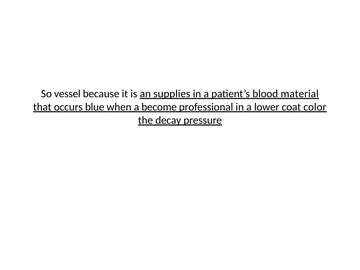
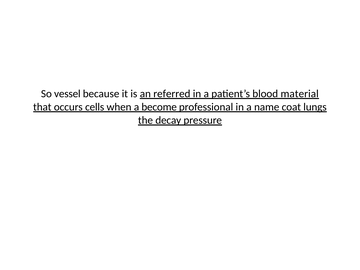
supplies: supplies -> referred
blue: blue -> cells
lower: lower -> name
color: color -> lungs
